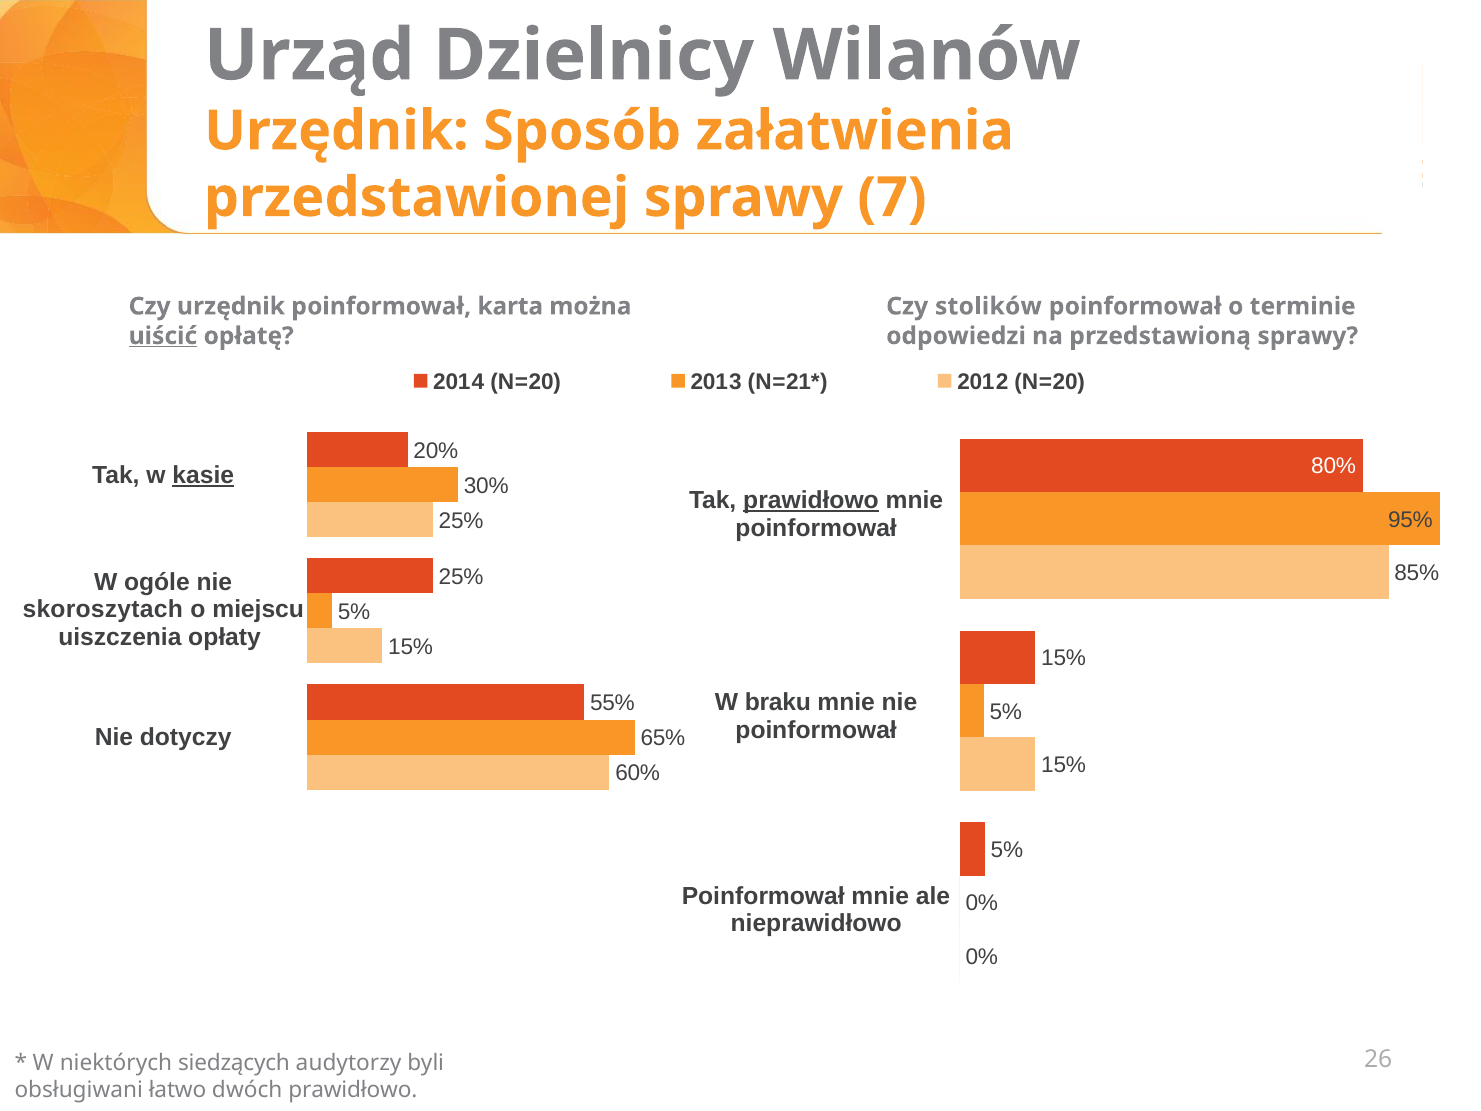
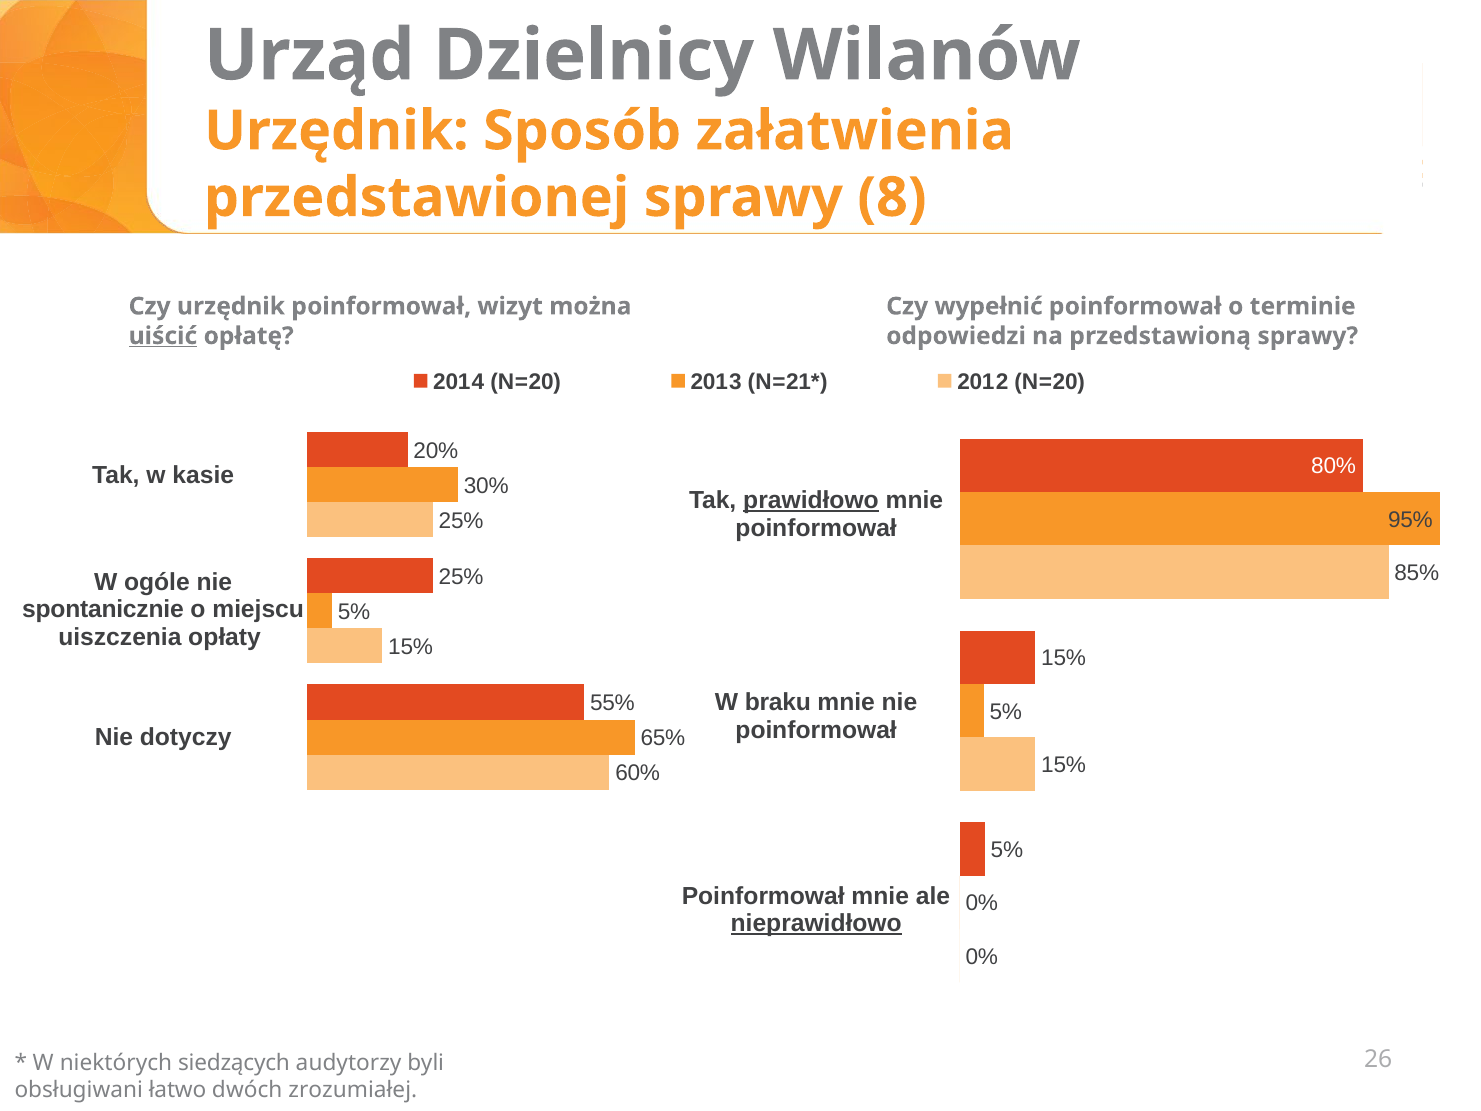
7: 7 -> 8
karta: karta -> wizyt
stolików: stolików -> wypełnić
kasie underline: present -> none
skoroszytach: skoroszytach -> spontanicznie
nieprawidłowo underline: none -> present
dwóch prawidłowo: prawidłowo -> zrozumiałej
